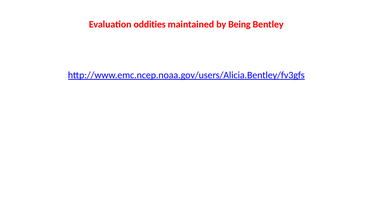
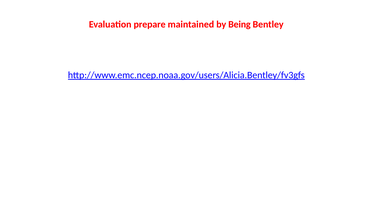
oddities: oddities -> prepare
